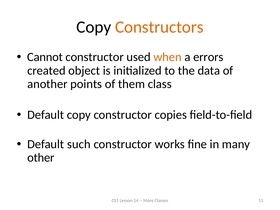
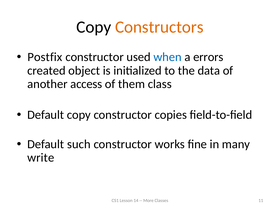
Cannot: Cannot -> Postfix
when colour: orange -> blue
points: points -> access
other: other -> write
